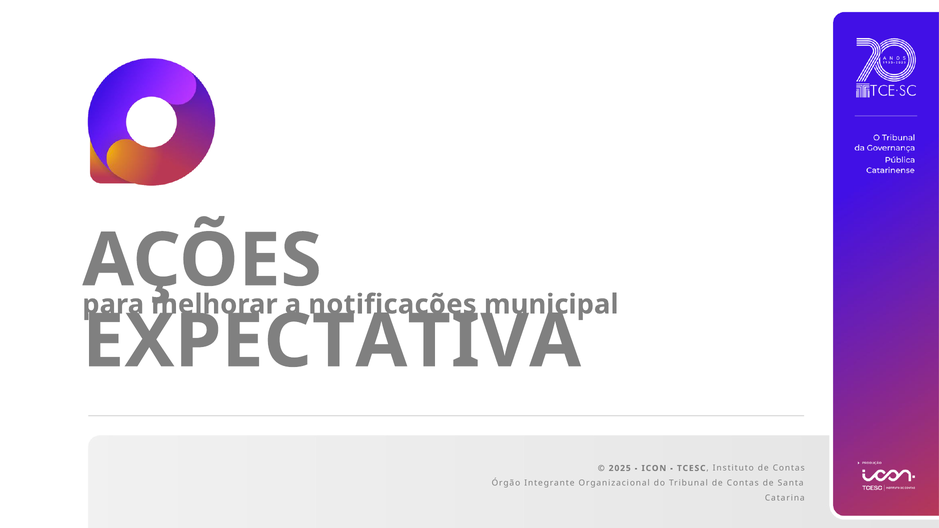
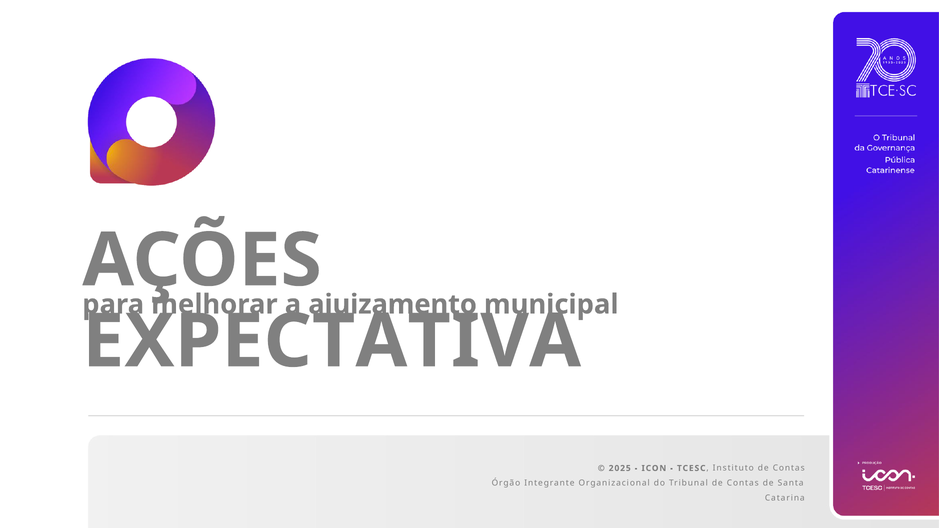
notificações: notificações -> ajuizamento
